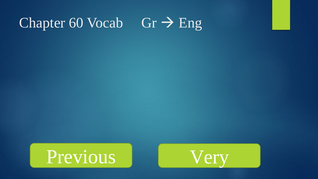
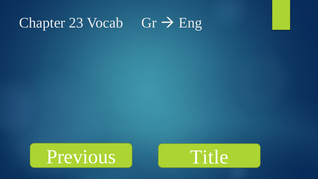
60: 60 -> 23
Very: Very -> Title
